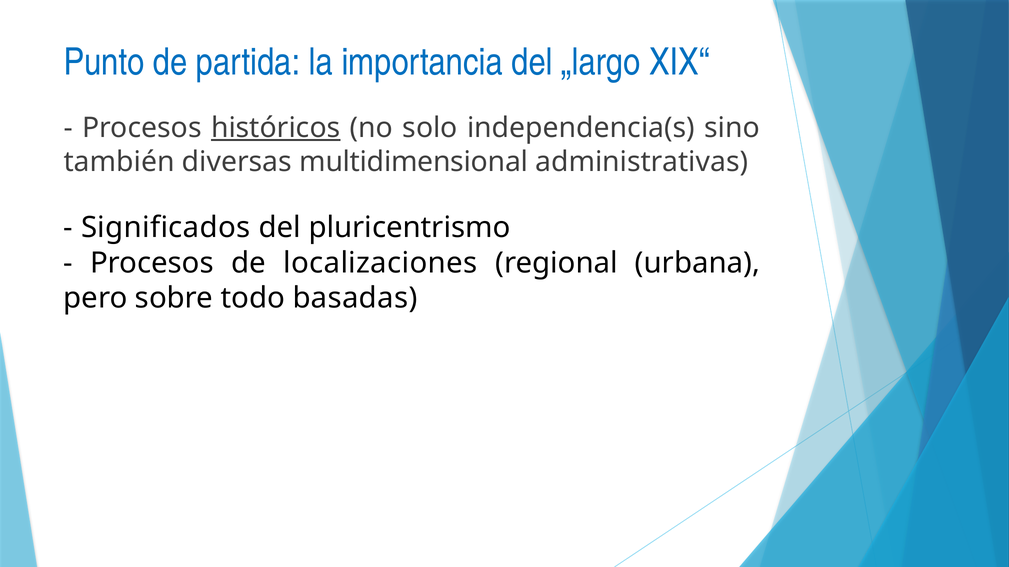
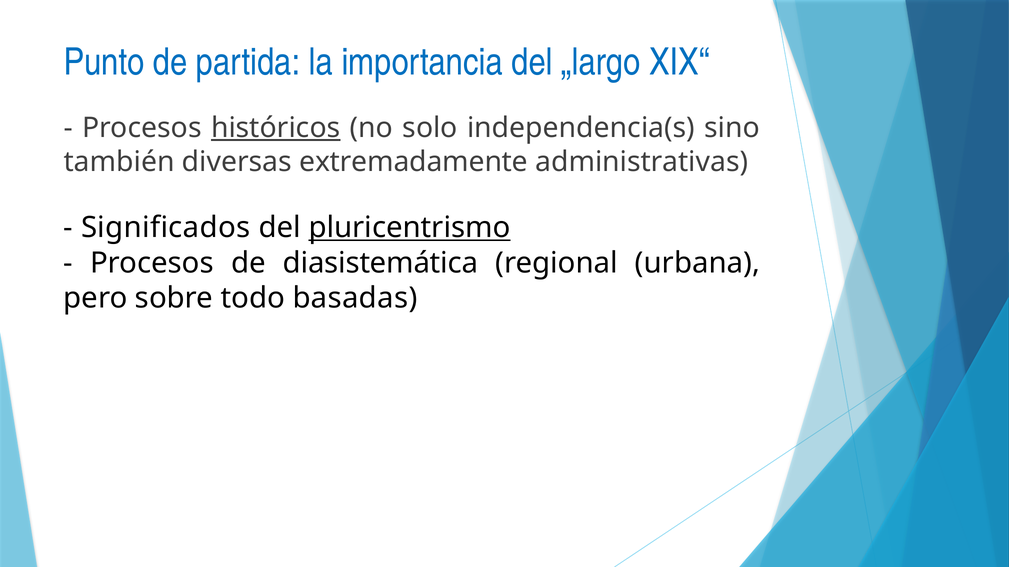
multidimensional: multidimensional -> extremadamente
pluricentrismo underline: none -> present
localizaciones: localizaciones -> diasistemática
